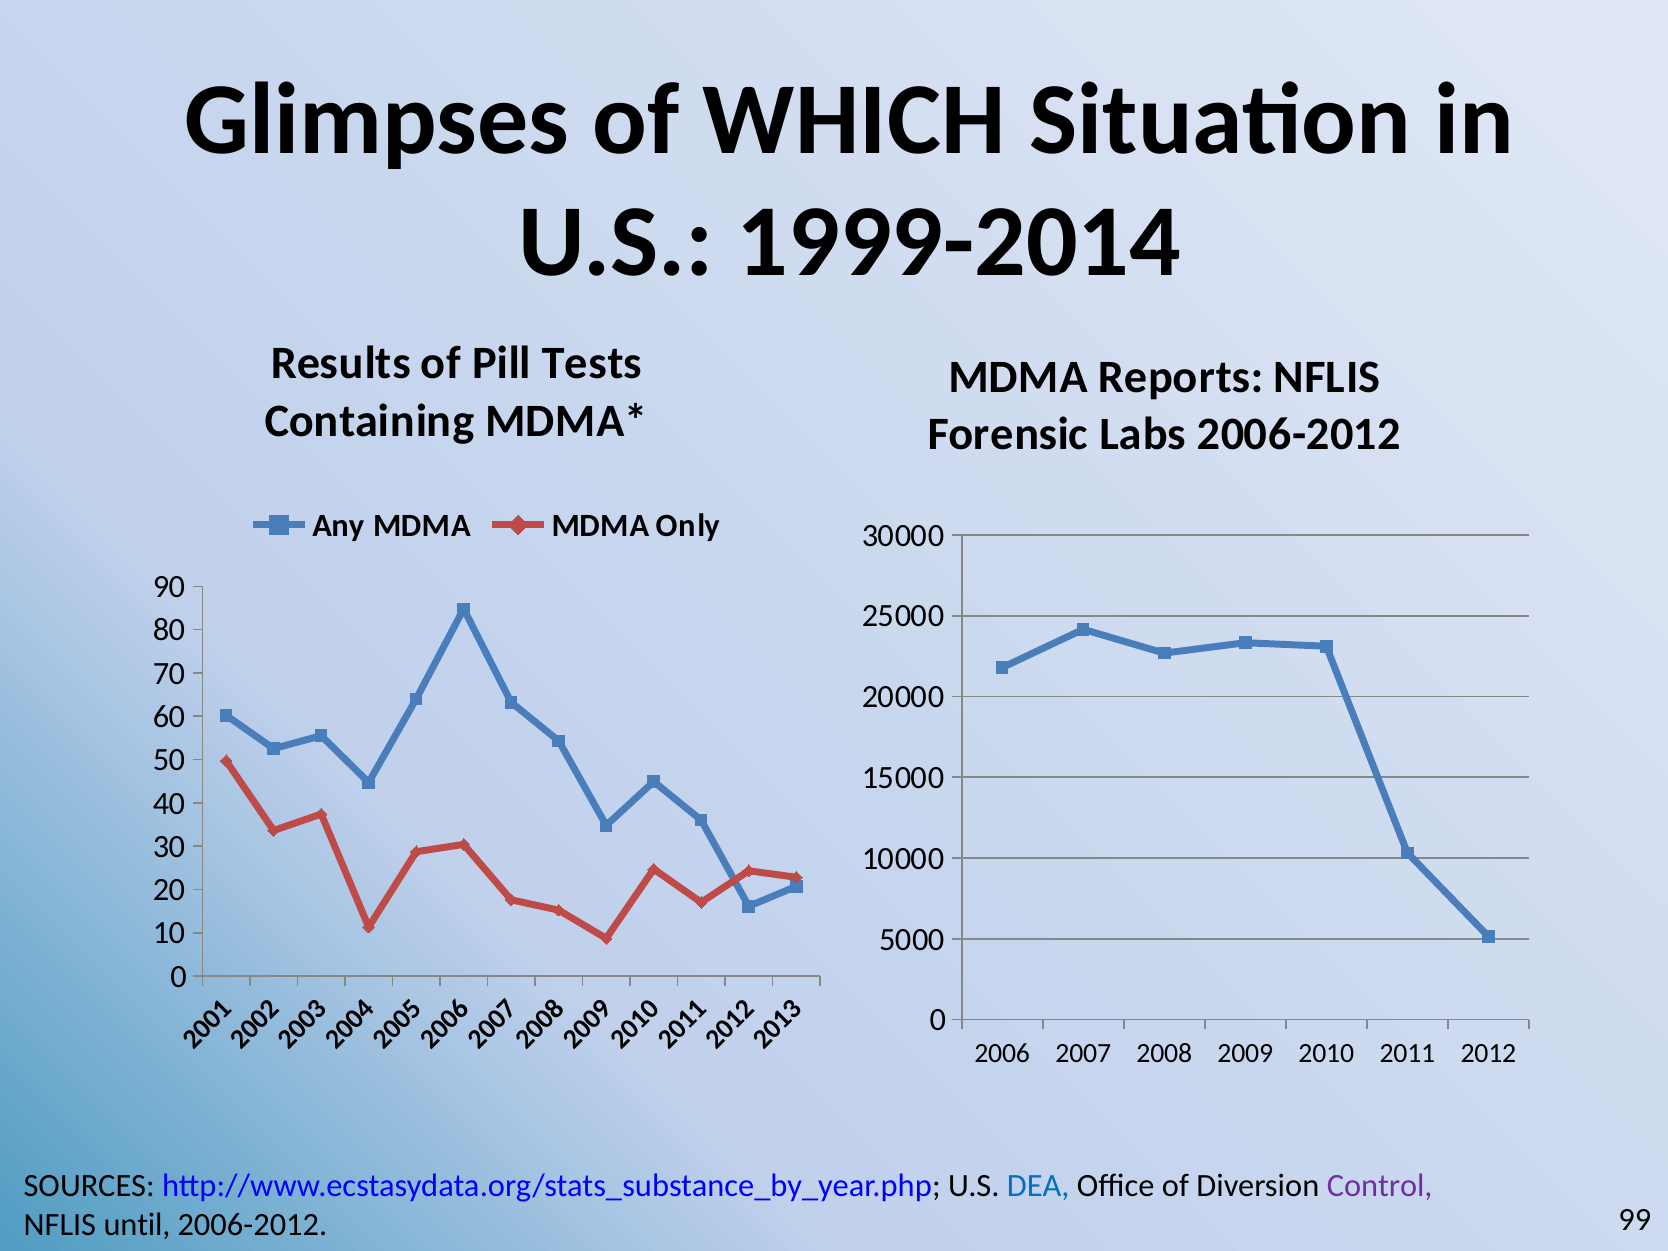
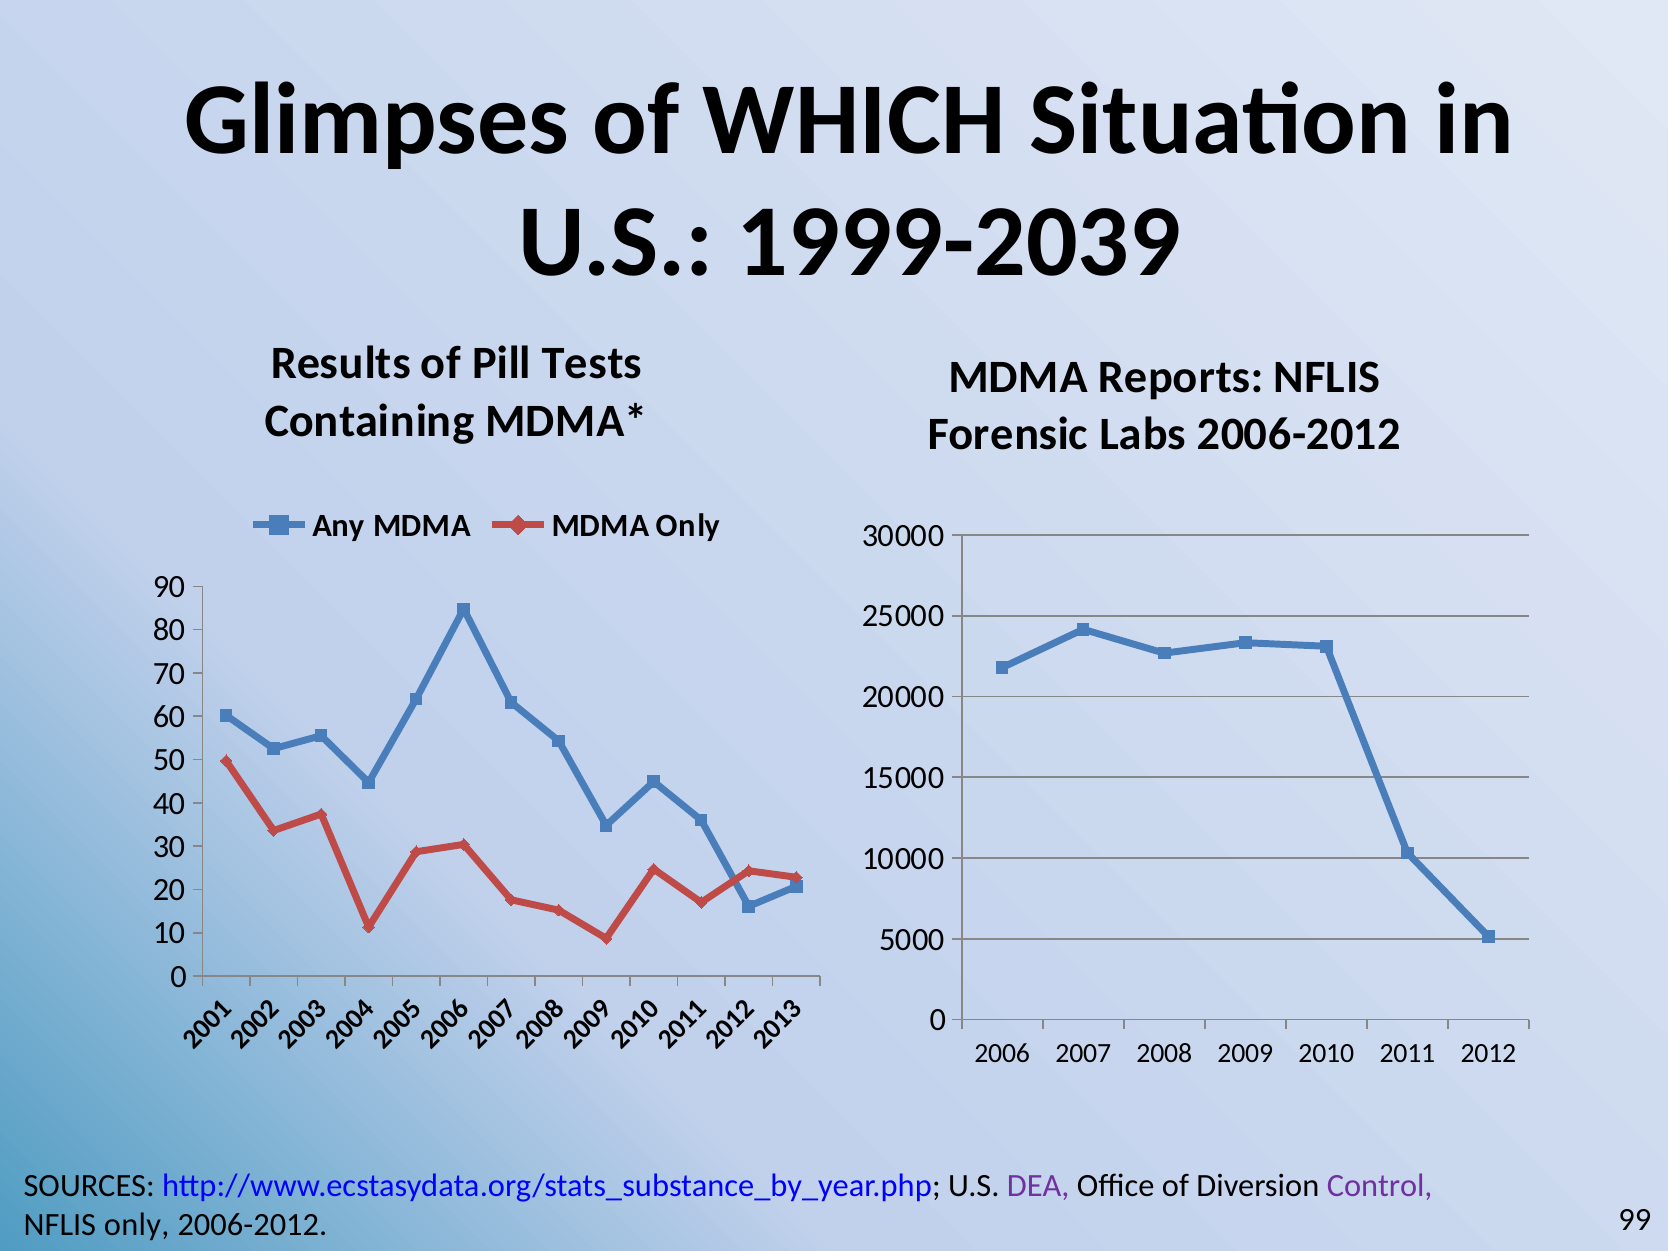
1999-2014: 1999-2014 -> 1999-2039
DEA colour: blue -> purple
NFLIS until: until -> only
